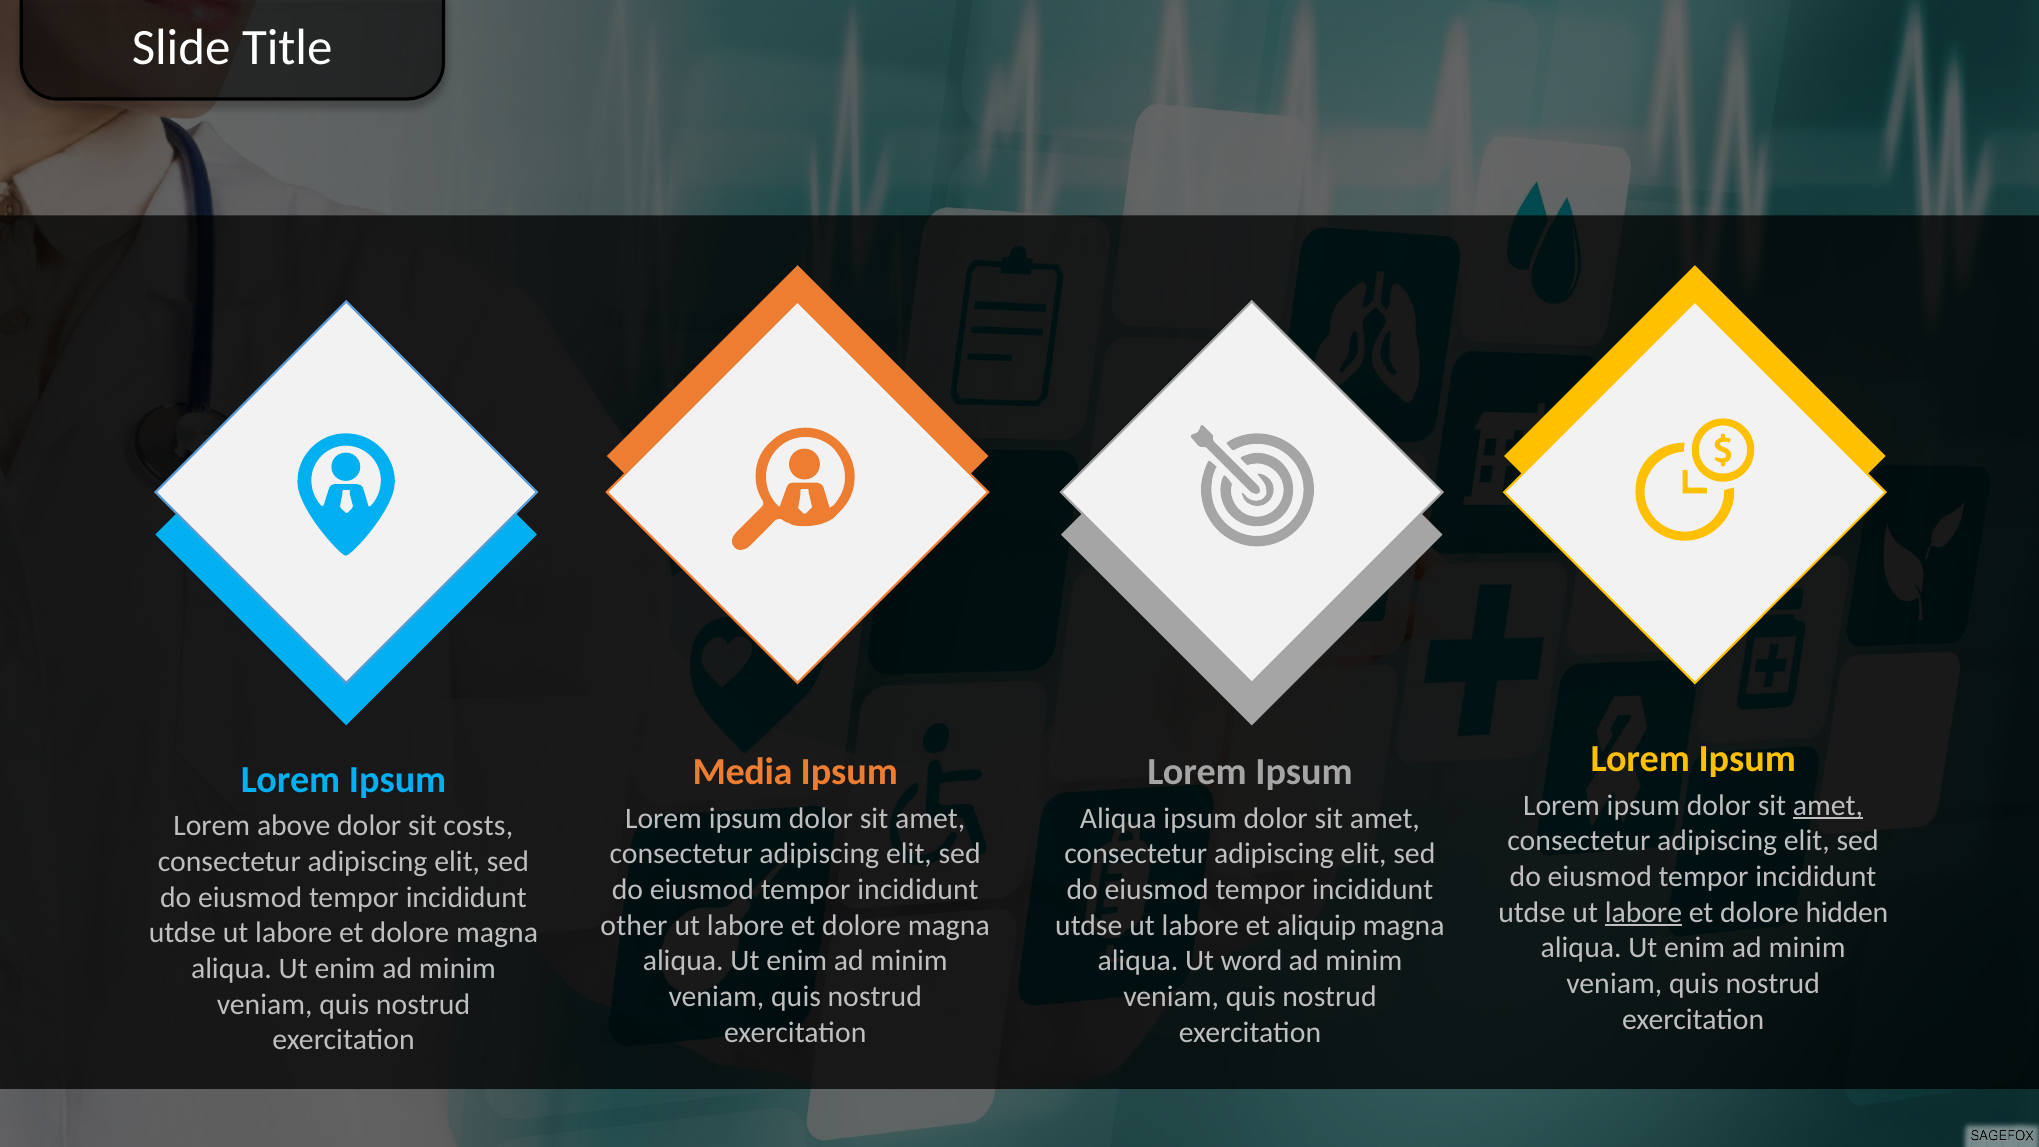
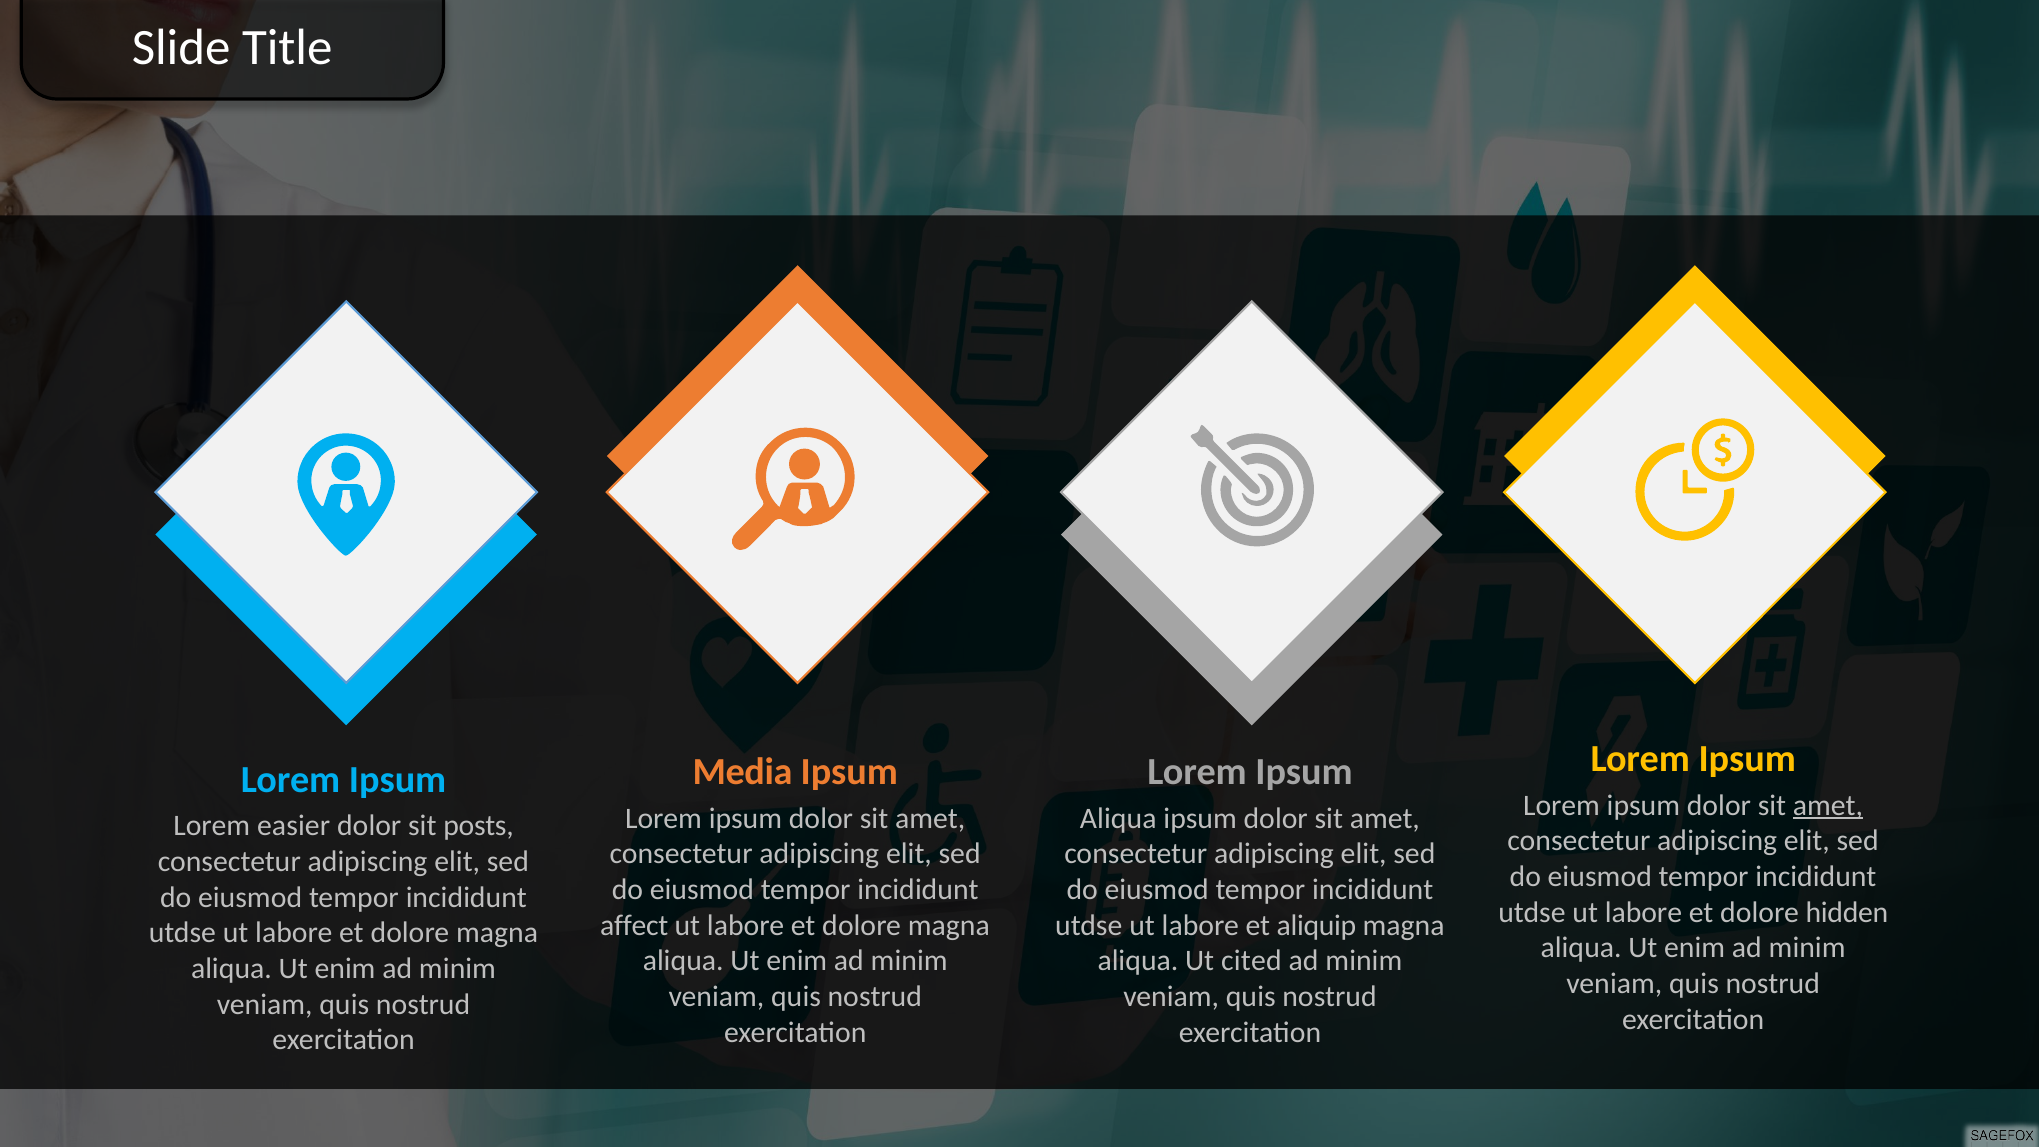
above: above -> easier
costs: costs -> posts
labore at (1643, 912) underline: present -> none
other: other -> affect
word: word -> cited
